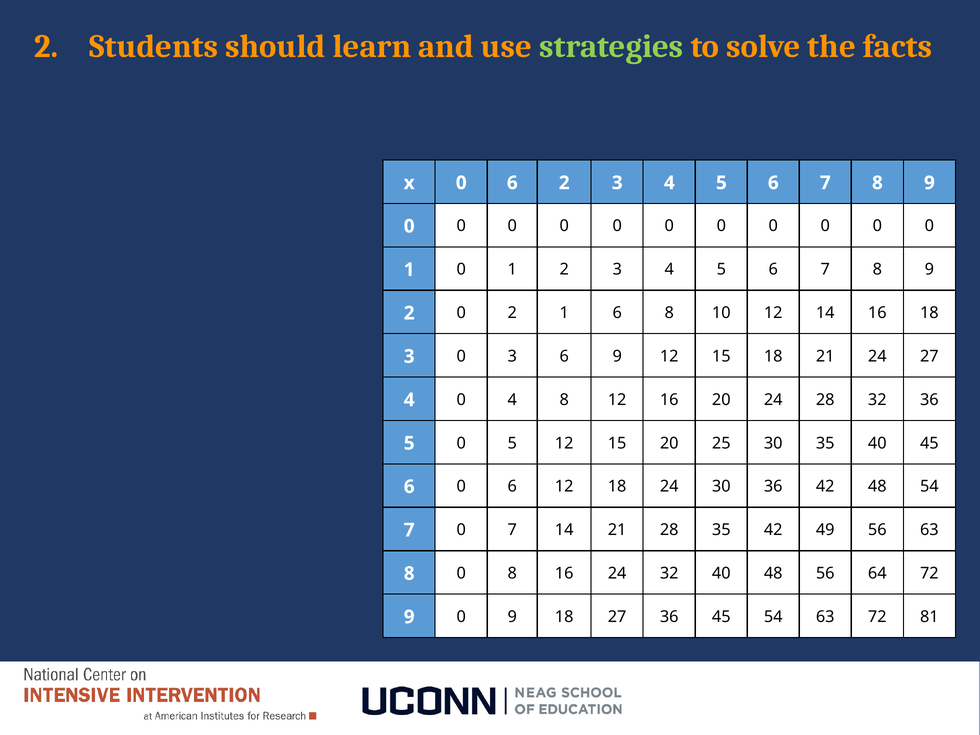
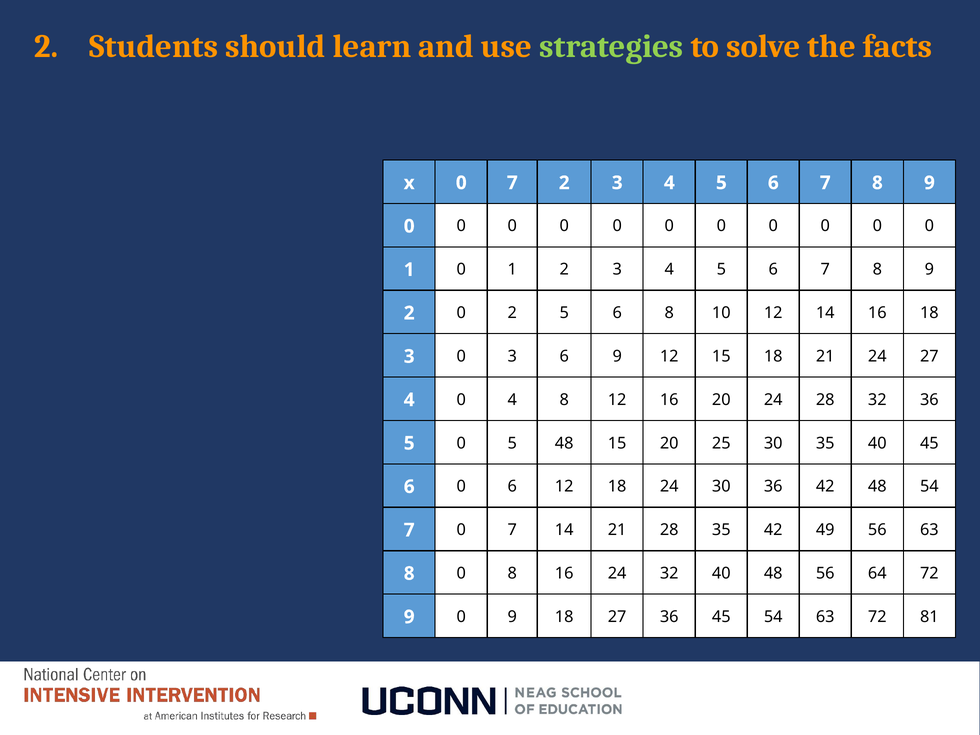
x 0 6: 6 -> 7
2 1: 1 -> 5
5 12: 12 -> 48
